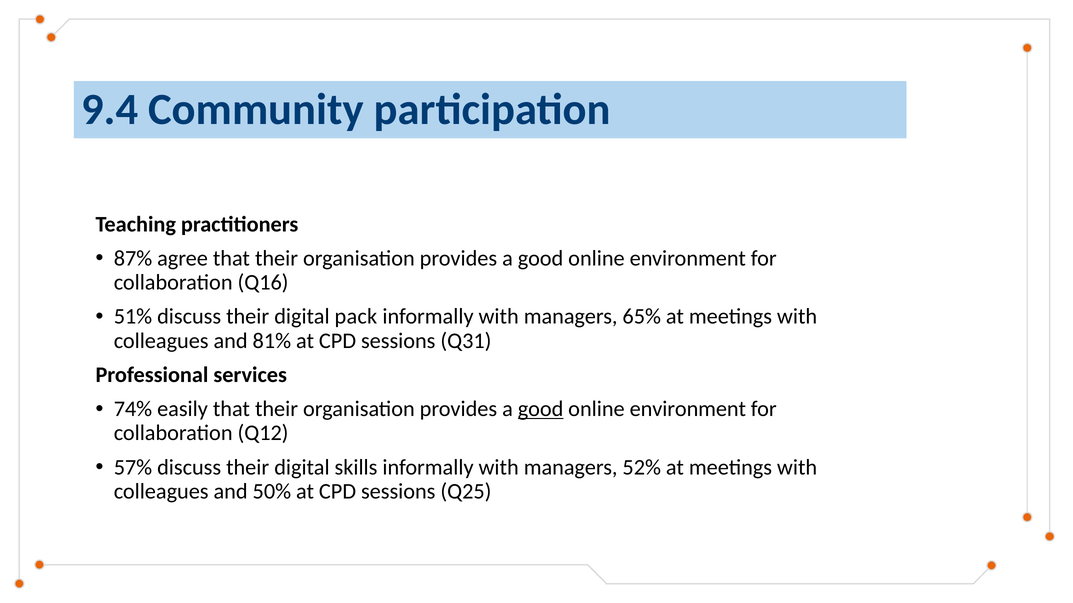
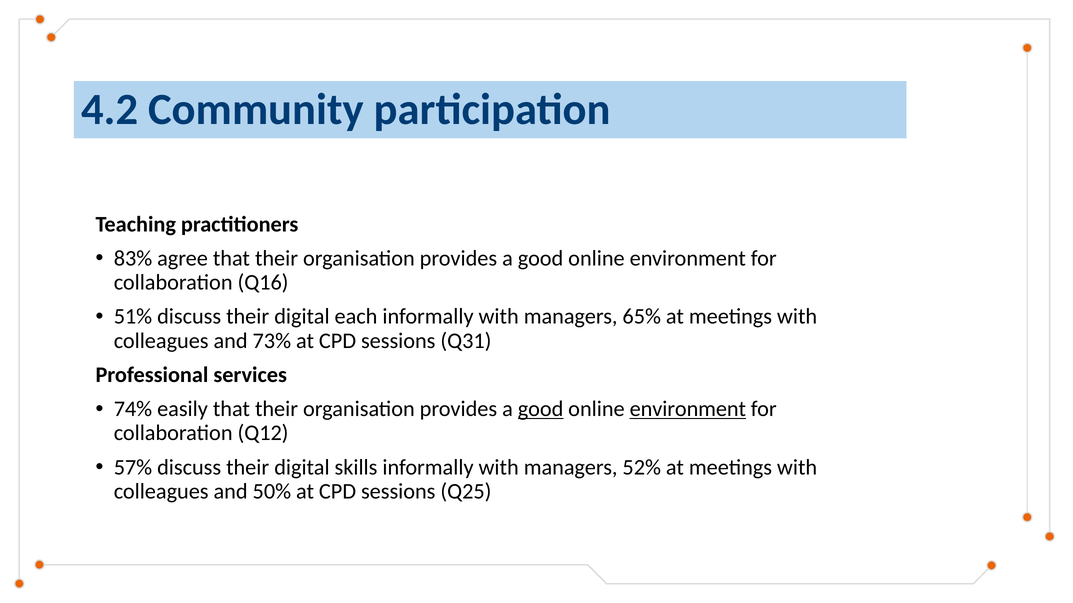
9.4: 9.4 -> 4.2
87%: 87% -> 83%
pack: pack -> each
81%: 81% -> 73%
environment at (688, 409) underline: none -> present
